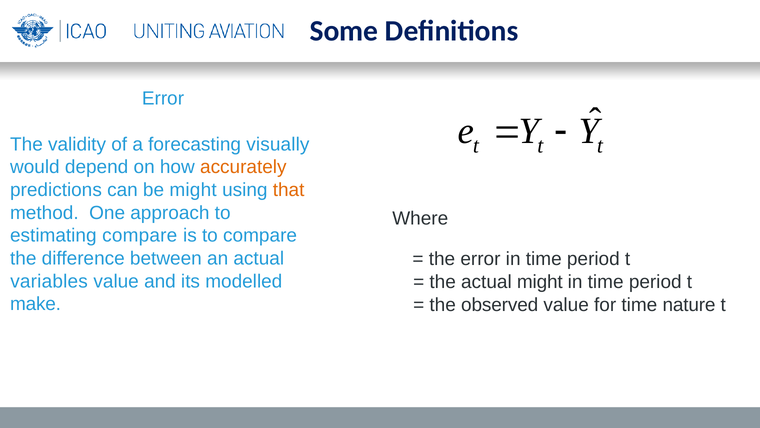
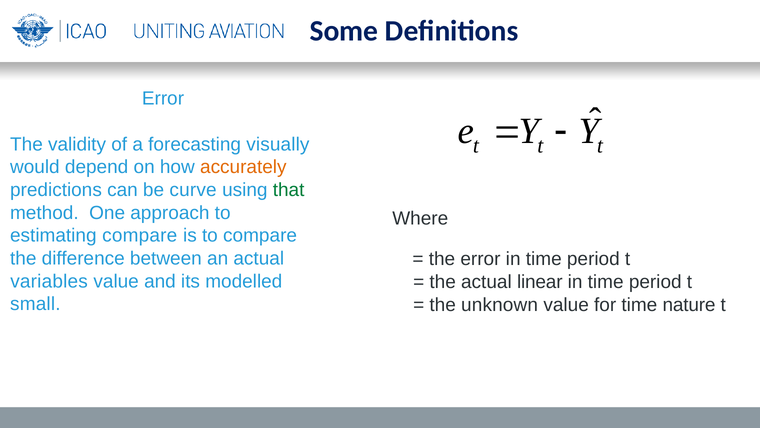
be might: might -> curve
that colour: orange -> green
actual might: might -> linear
make: make -> small
observed: observed -> unknown
